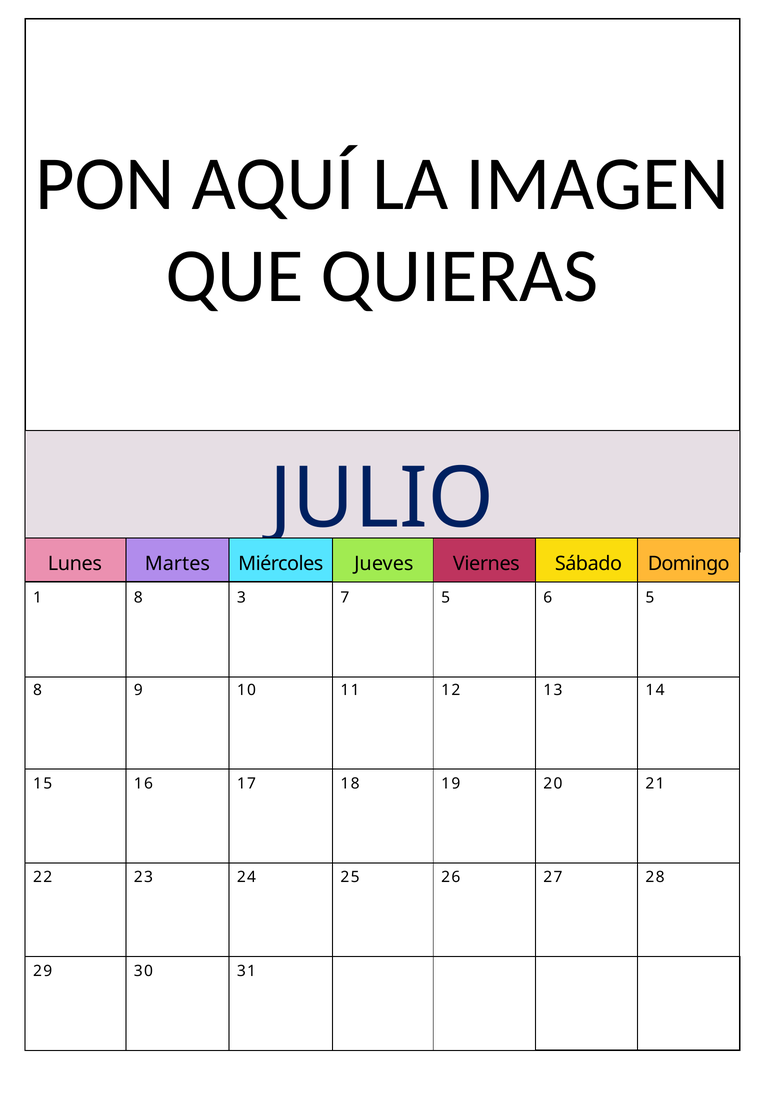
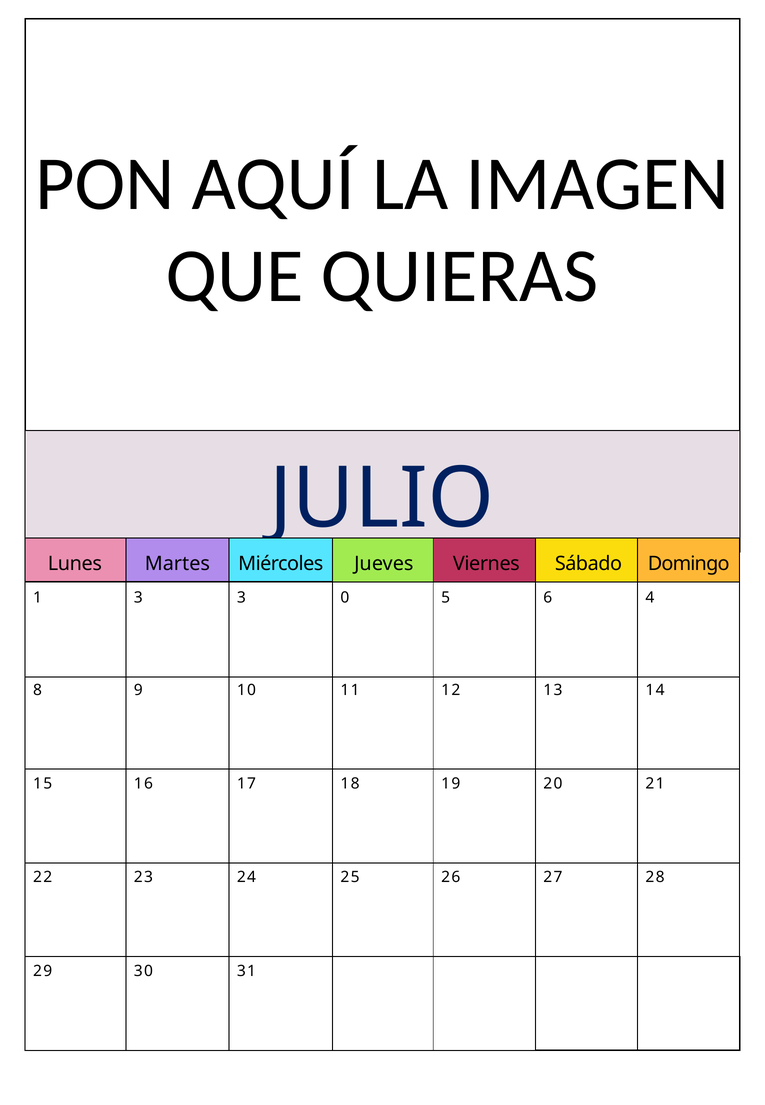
1 8: 8 -> 3
7: 7 -> 0
6 5: 5 -> 4
